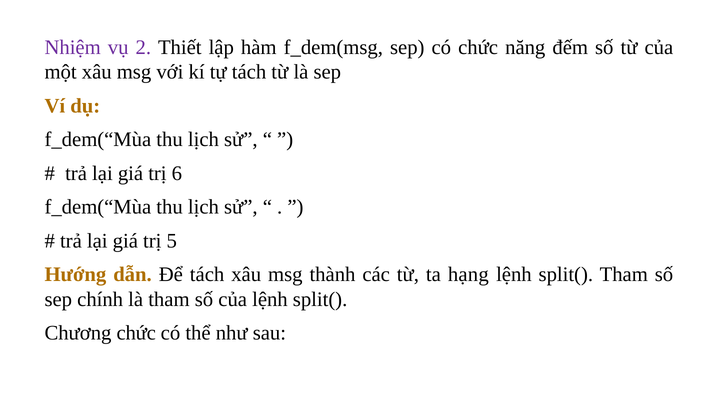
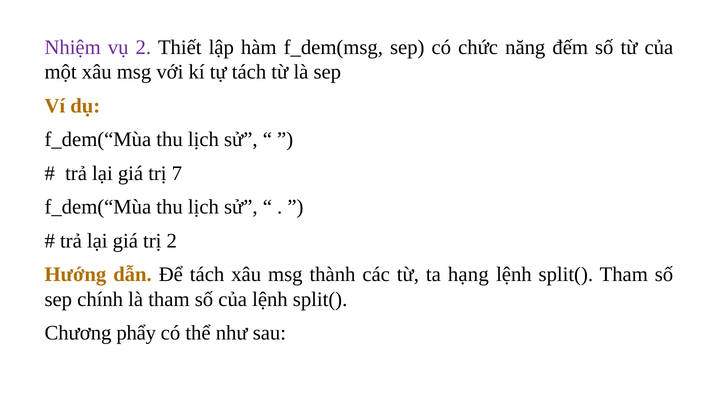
6: 6 -> 7
trị 5: 5 -> 2
Chương chức: chức -> phẩy
